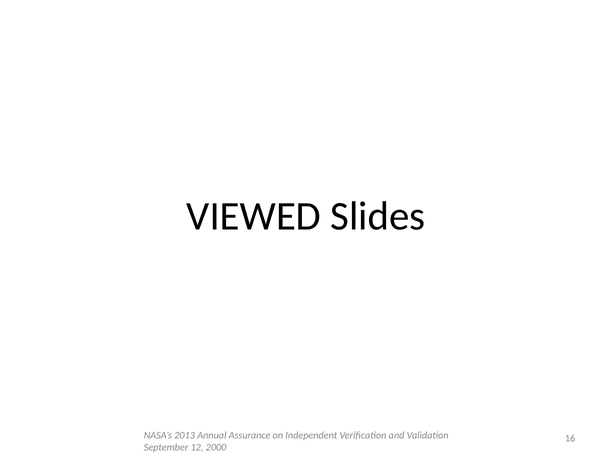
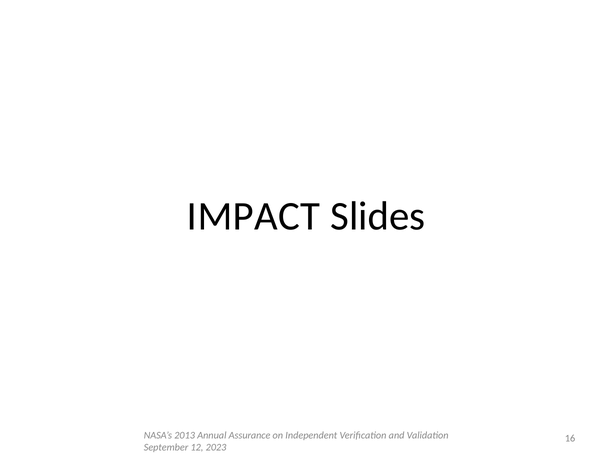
VIEWED: VIEWED -> IMPACT
2000: 2000 -> 2023
